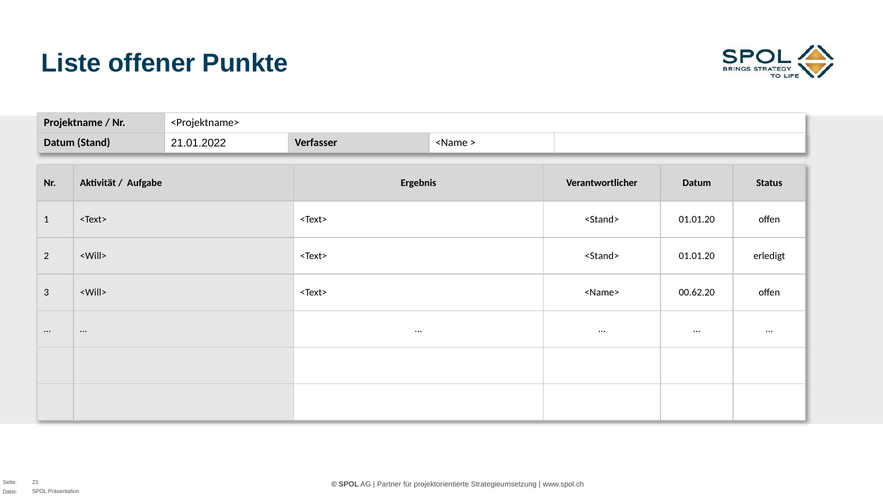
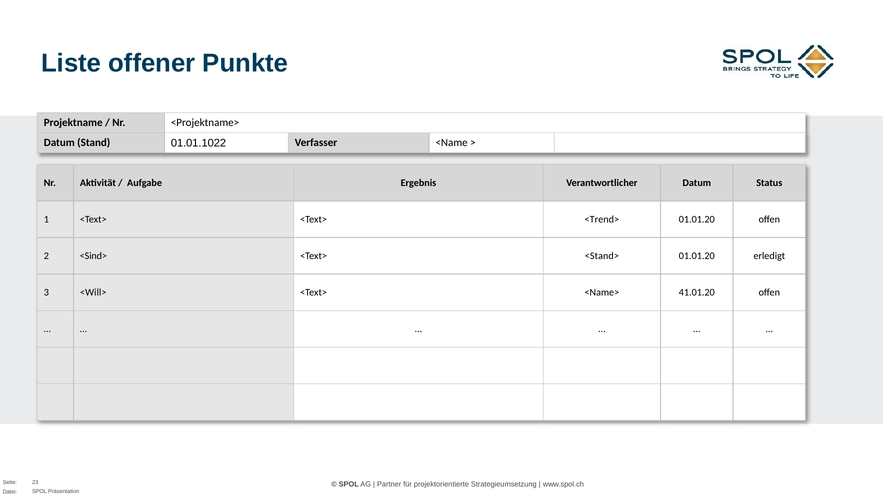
21.01.2022: 21.01.2022 -> 01.01.1022
<Text> <Text> <Stand>: <Stand> -> <Trend>
2 <Will>: <Will> -> <Sind>
00.62.20: 00.62.20 -> 41.01.20
